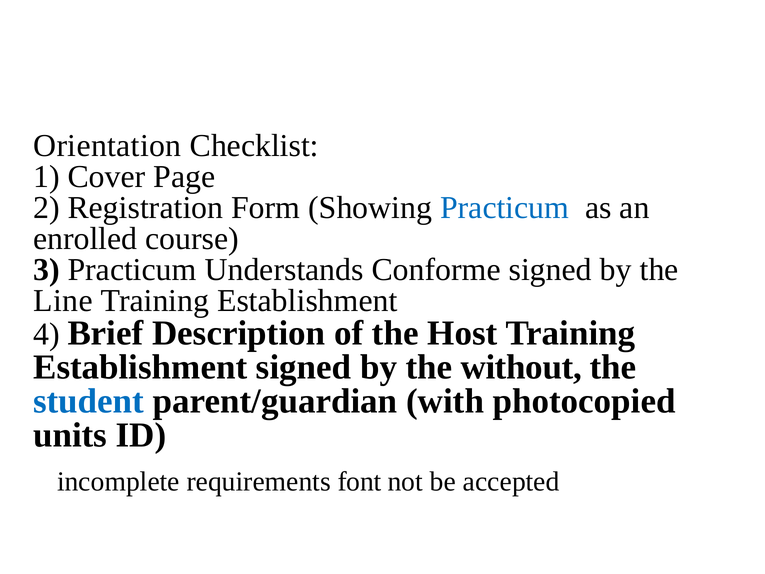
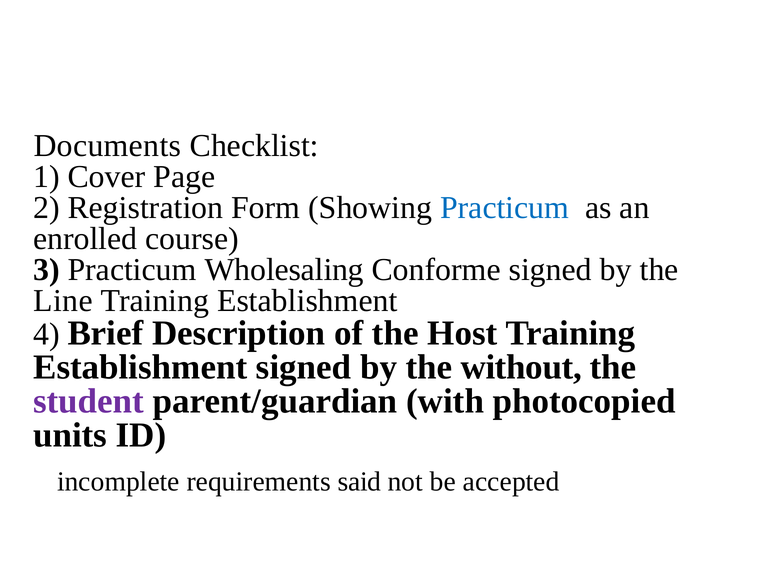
Orientation: Orientation -> Documents
Understands: Understands -> Wholesaling
student colour: blue -> purple
font: font -> said
